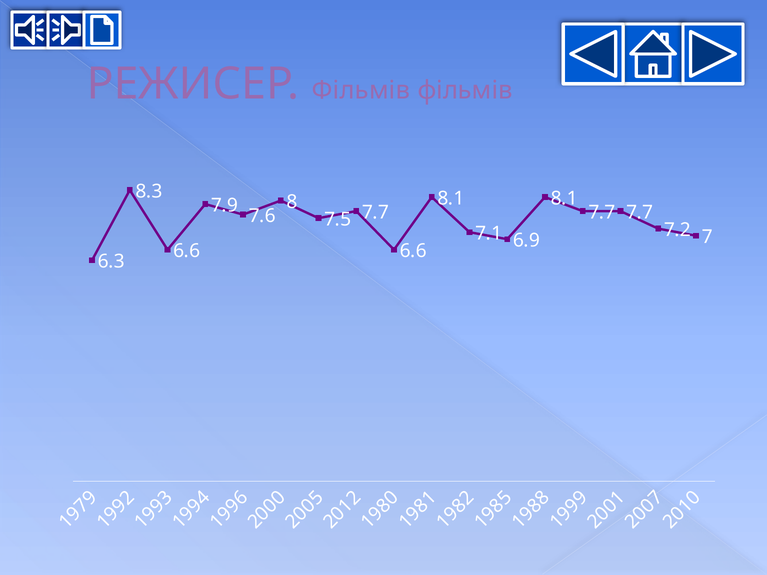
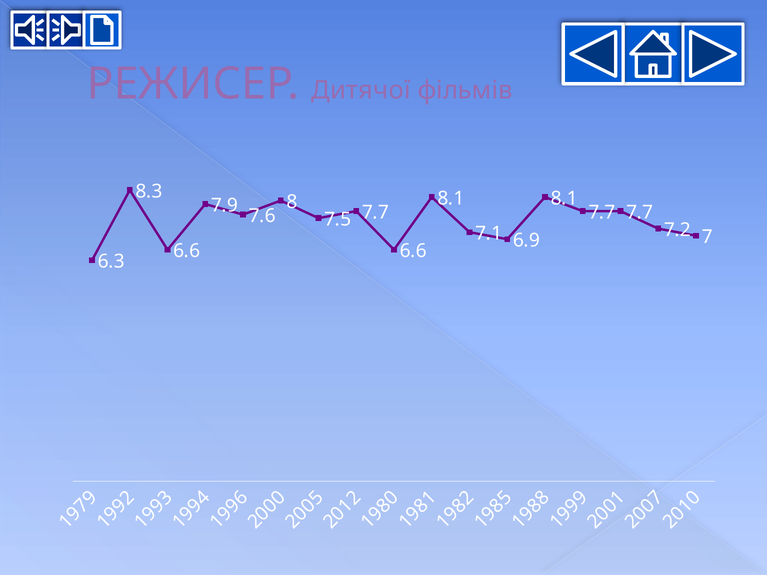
РЕЖИСЕР Фільмів: Фільмів -> Дитячої
